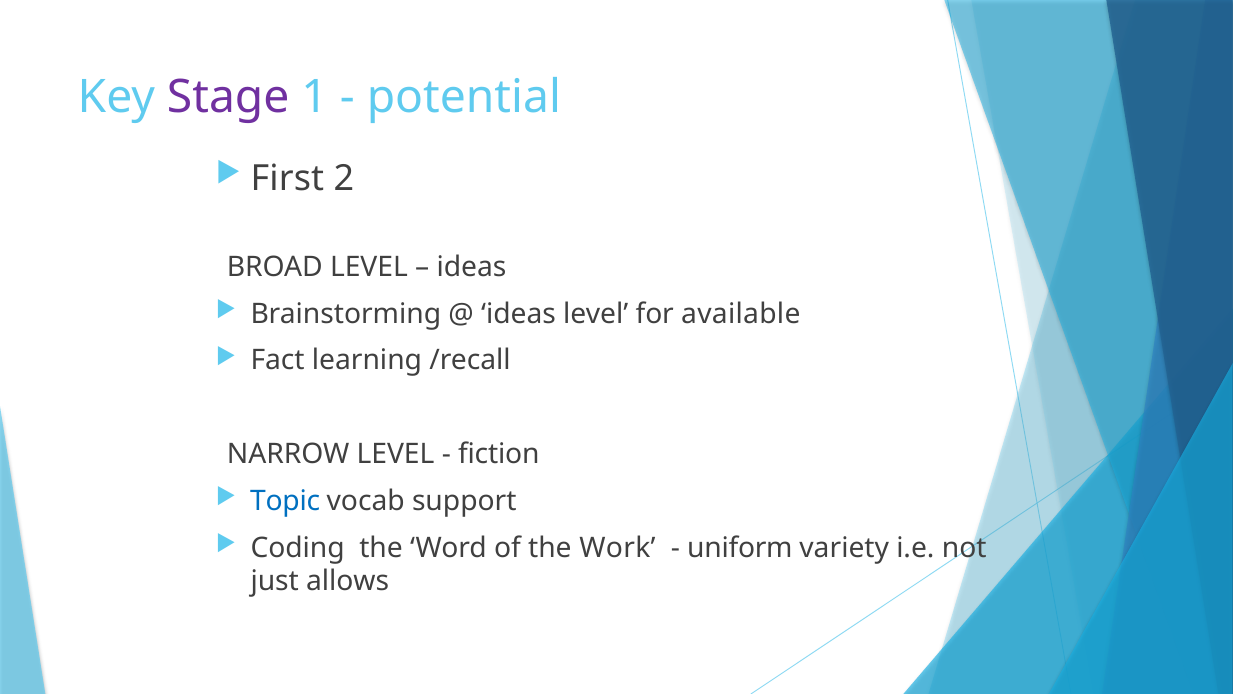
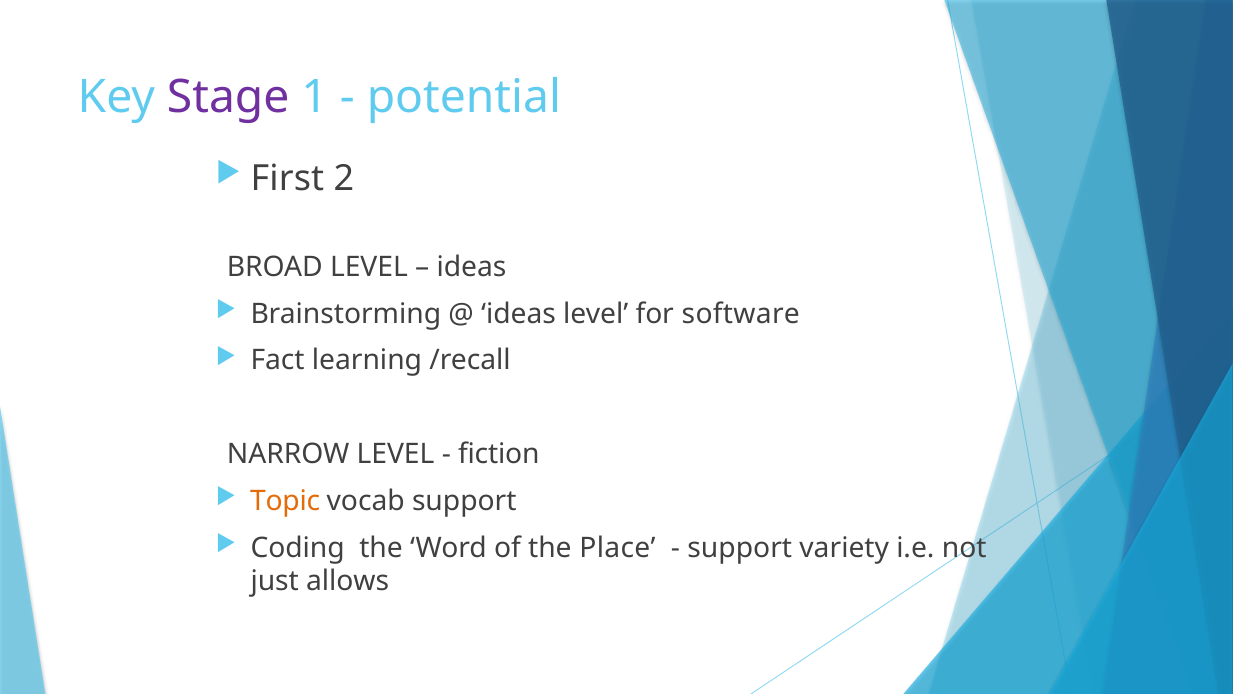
available: available -> software
Topic colour: blue -> orange
Work: Work -> Place
uniform at (740, 547): uniform -> support
